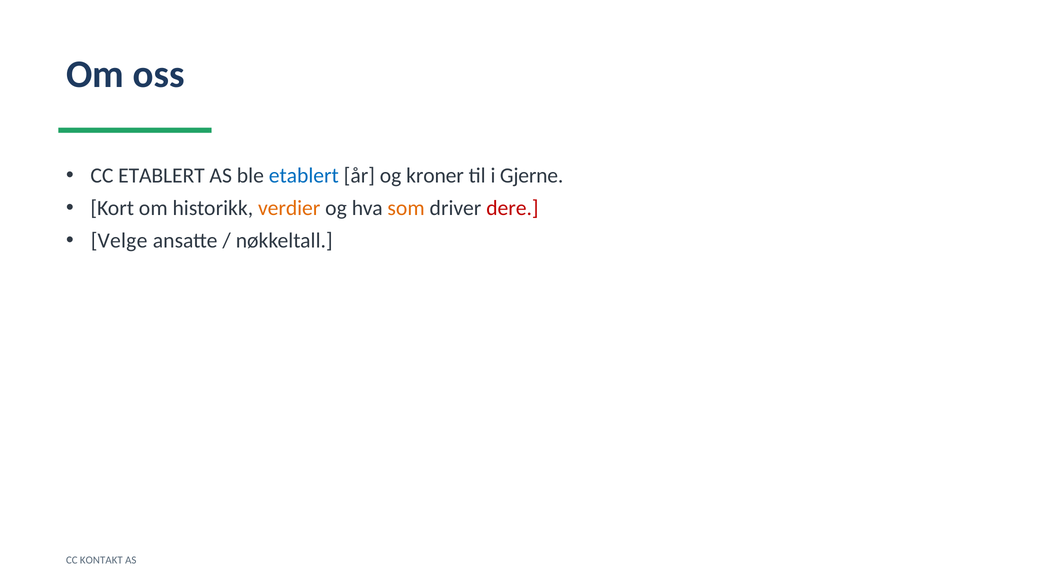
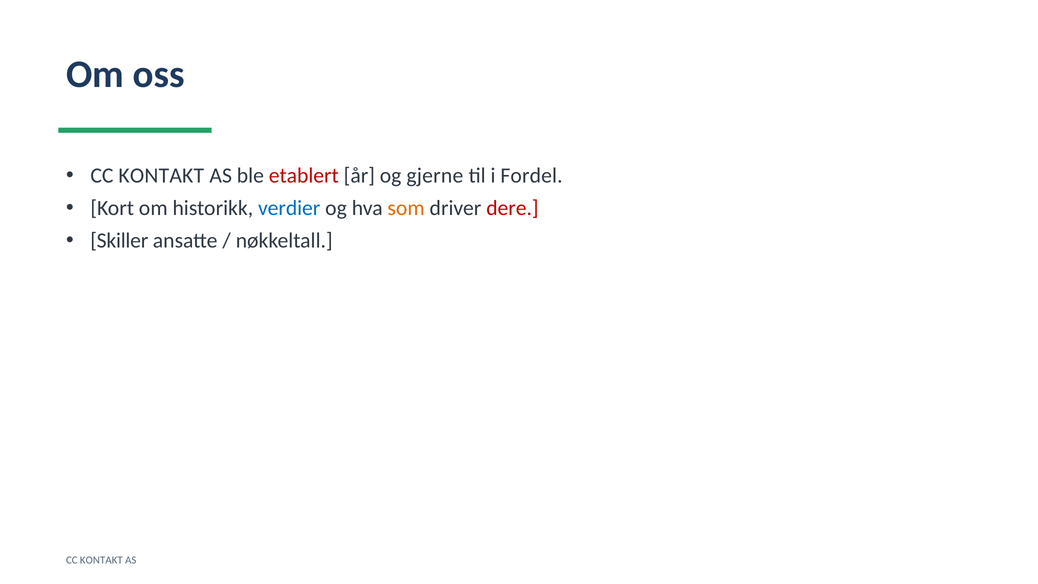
ETABLERT at (161, 176): ETABLERT -> KONTAKT
etablert at (304, 176) colour: blue -> red
kroner: kroner -> gjerne
Gjerne: Gjerne -> Fordel
verdier colour: orange -> blue
Velge: Velge -> Skiller
